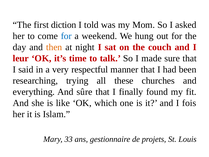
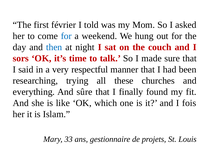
diction: diction -> février
then colour: orange -> blue
leur: leur -> sors
